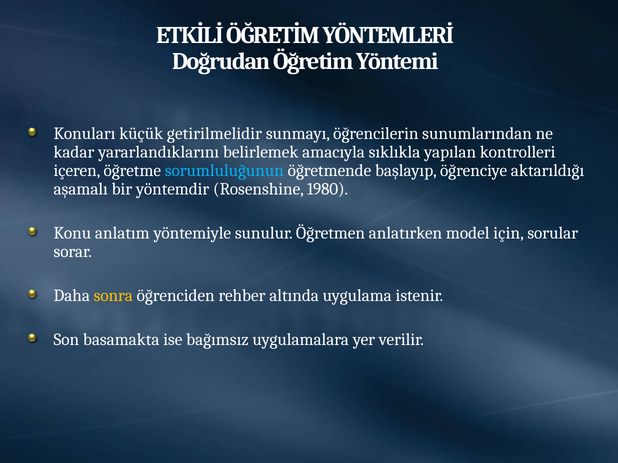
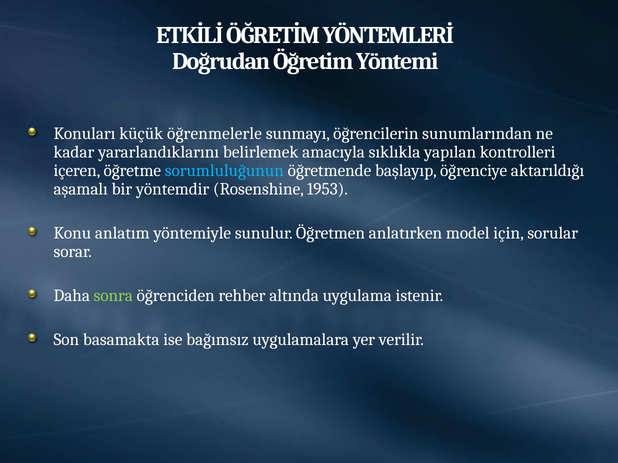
getirilmelidir: getirilmelidir -> öğrenmelerle
1980: 1980 -> 1953
sonra colour: yellow -> light green
